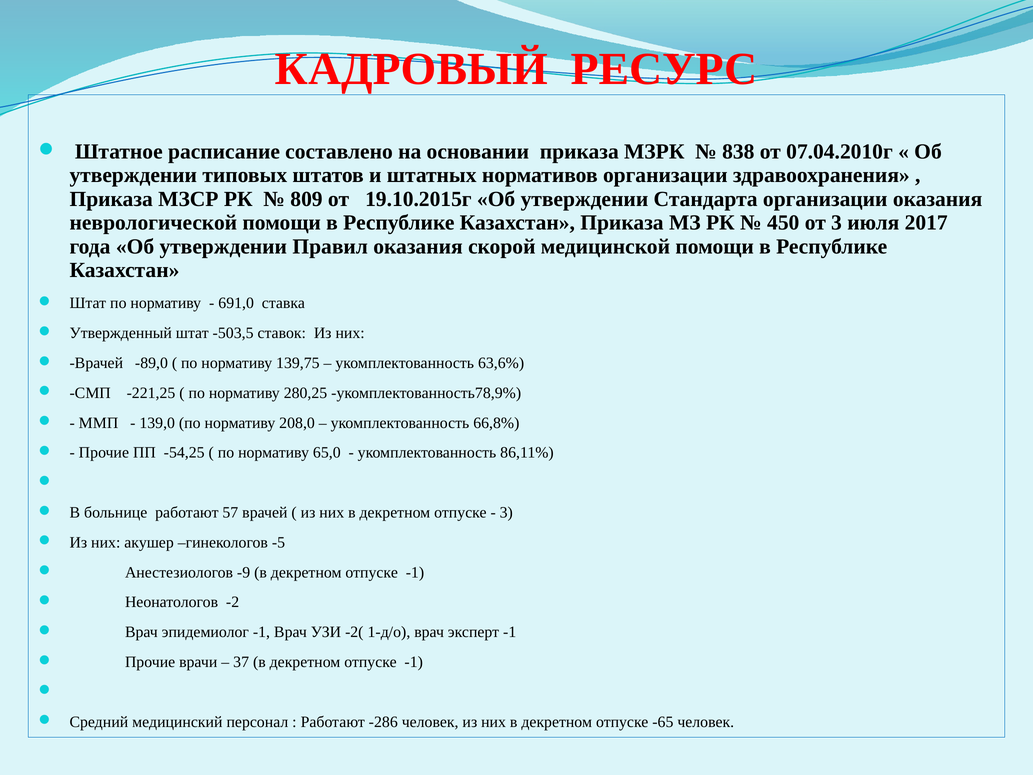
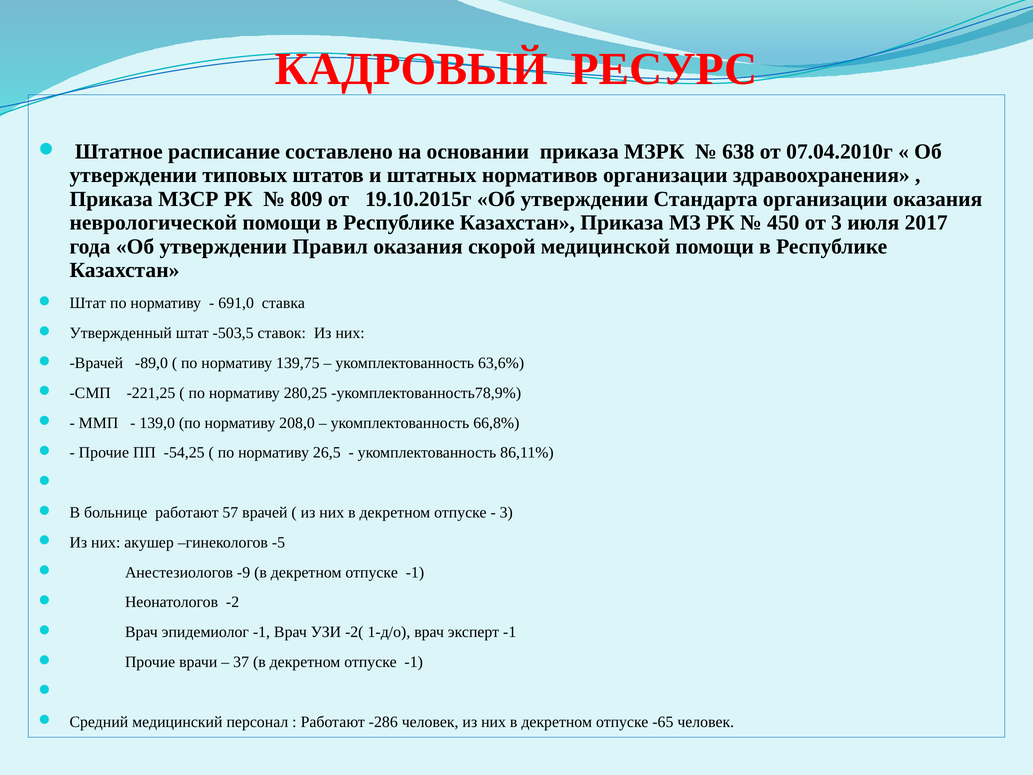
838: 838 -> 638
65,0: 65,0 -> 26,5
